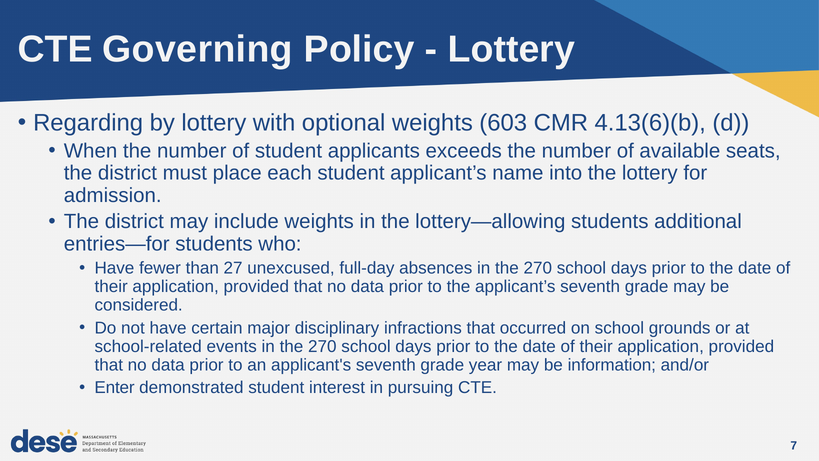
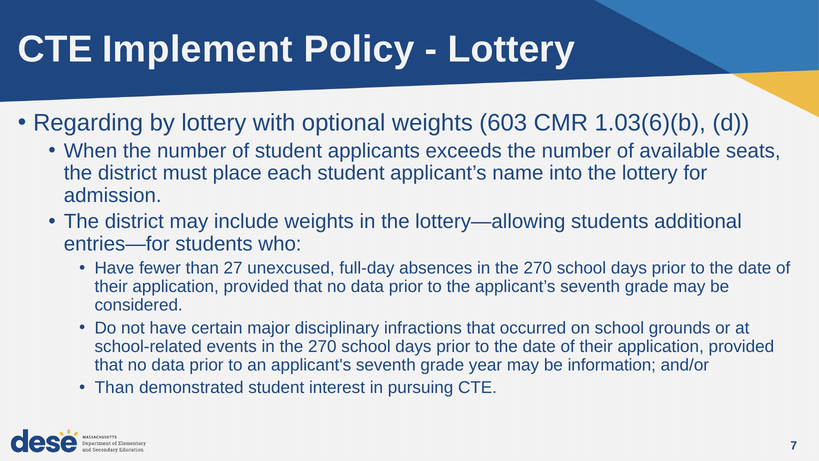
Governing: Governing -> Implement
4.13(6)(b: 4.13(6)(b -> 1.03(6)(b
Enter at (115, 387): Enter -> Than
